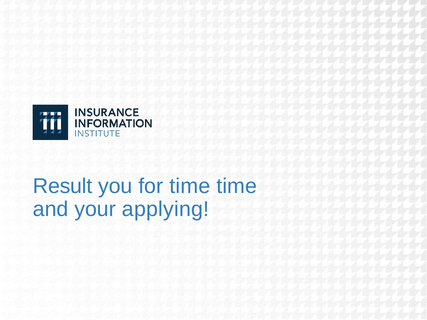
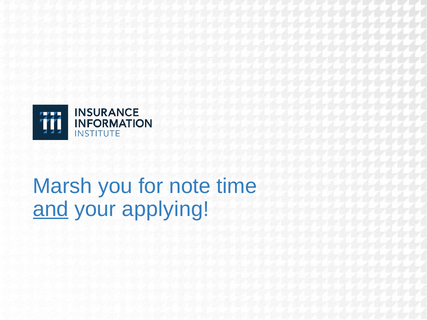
Result: Result -> Marsh
for time: time -> note
and underline: none -> present
